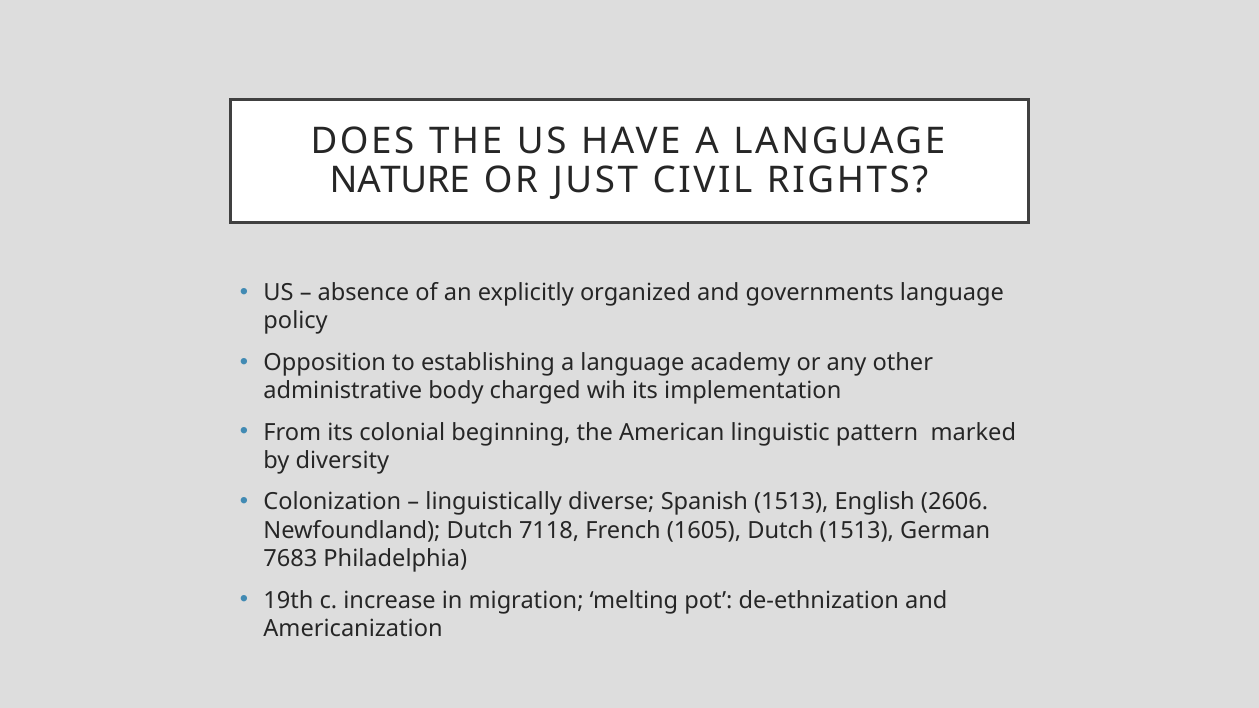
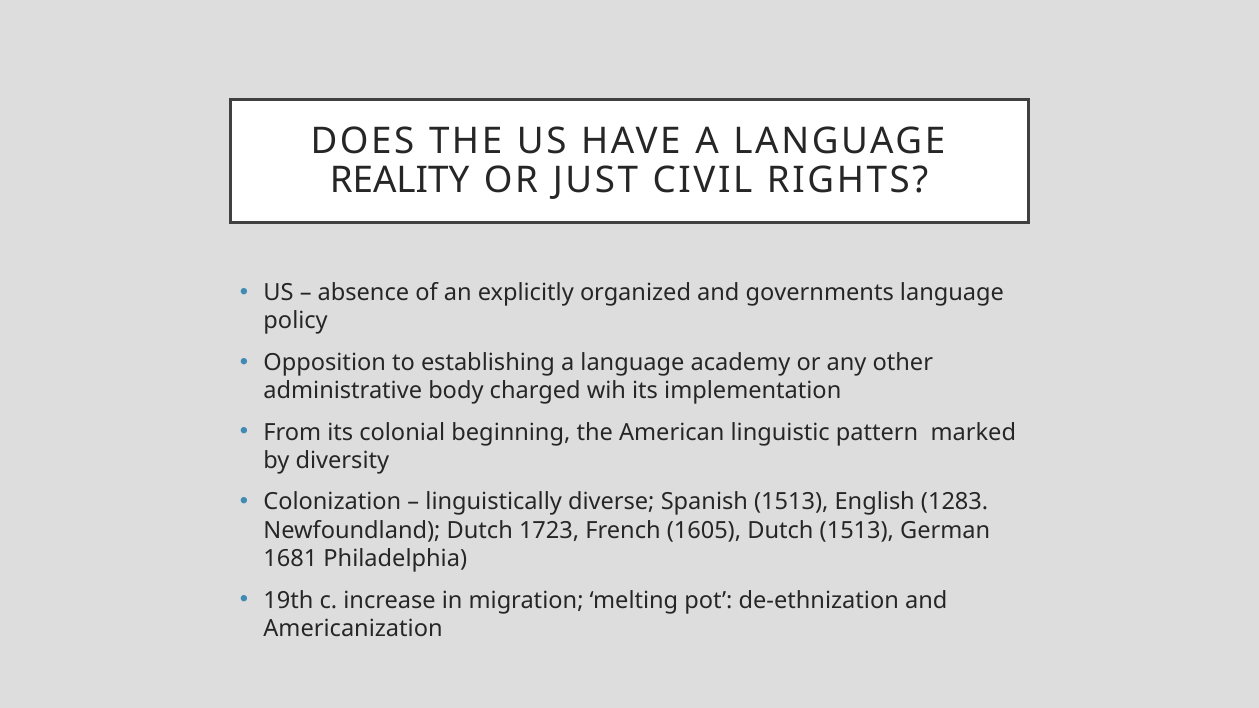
NATURE: NATURE -> REALITY
2606: 2606 -> 1283
7118: 7118 -> 1723
7683: 7683 -> 1681
